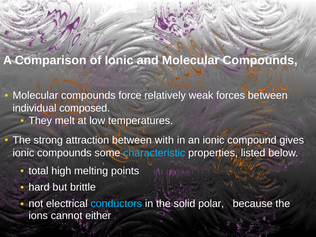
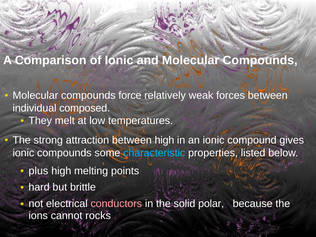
between with: with -> high
total: total -> plus
conductors colour: light blue -> pink
either: either -> rocks
